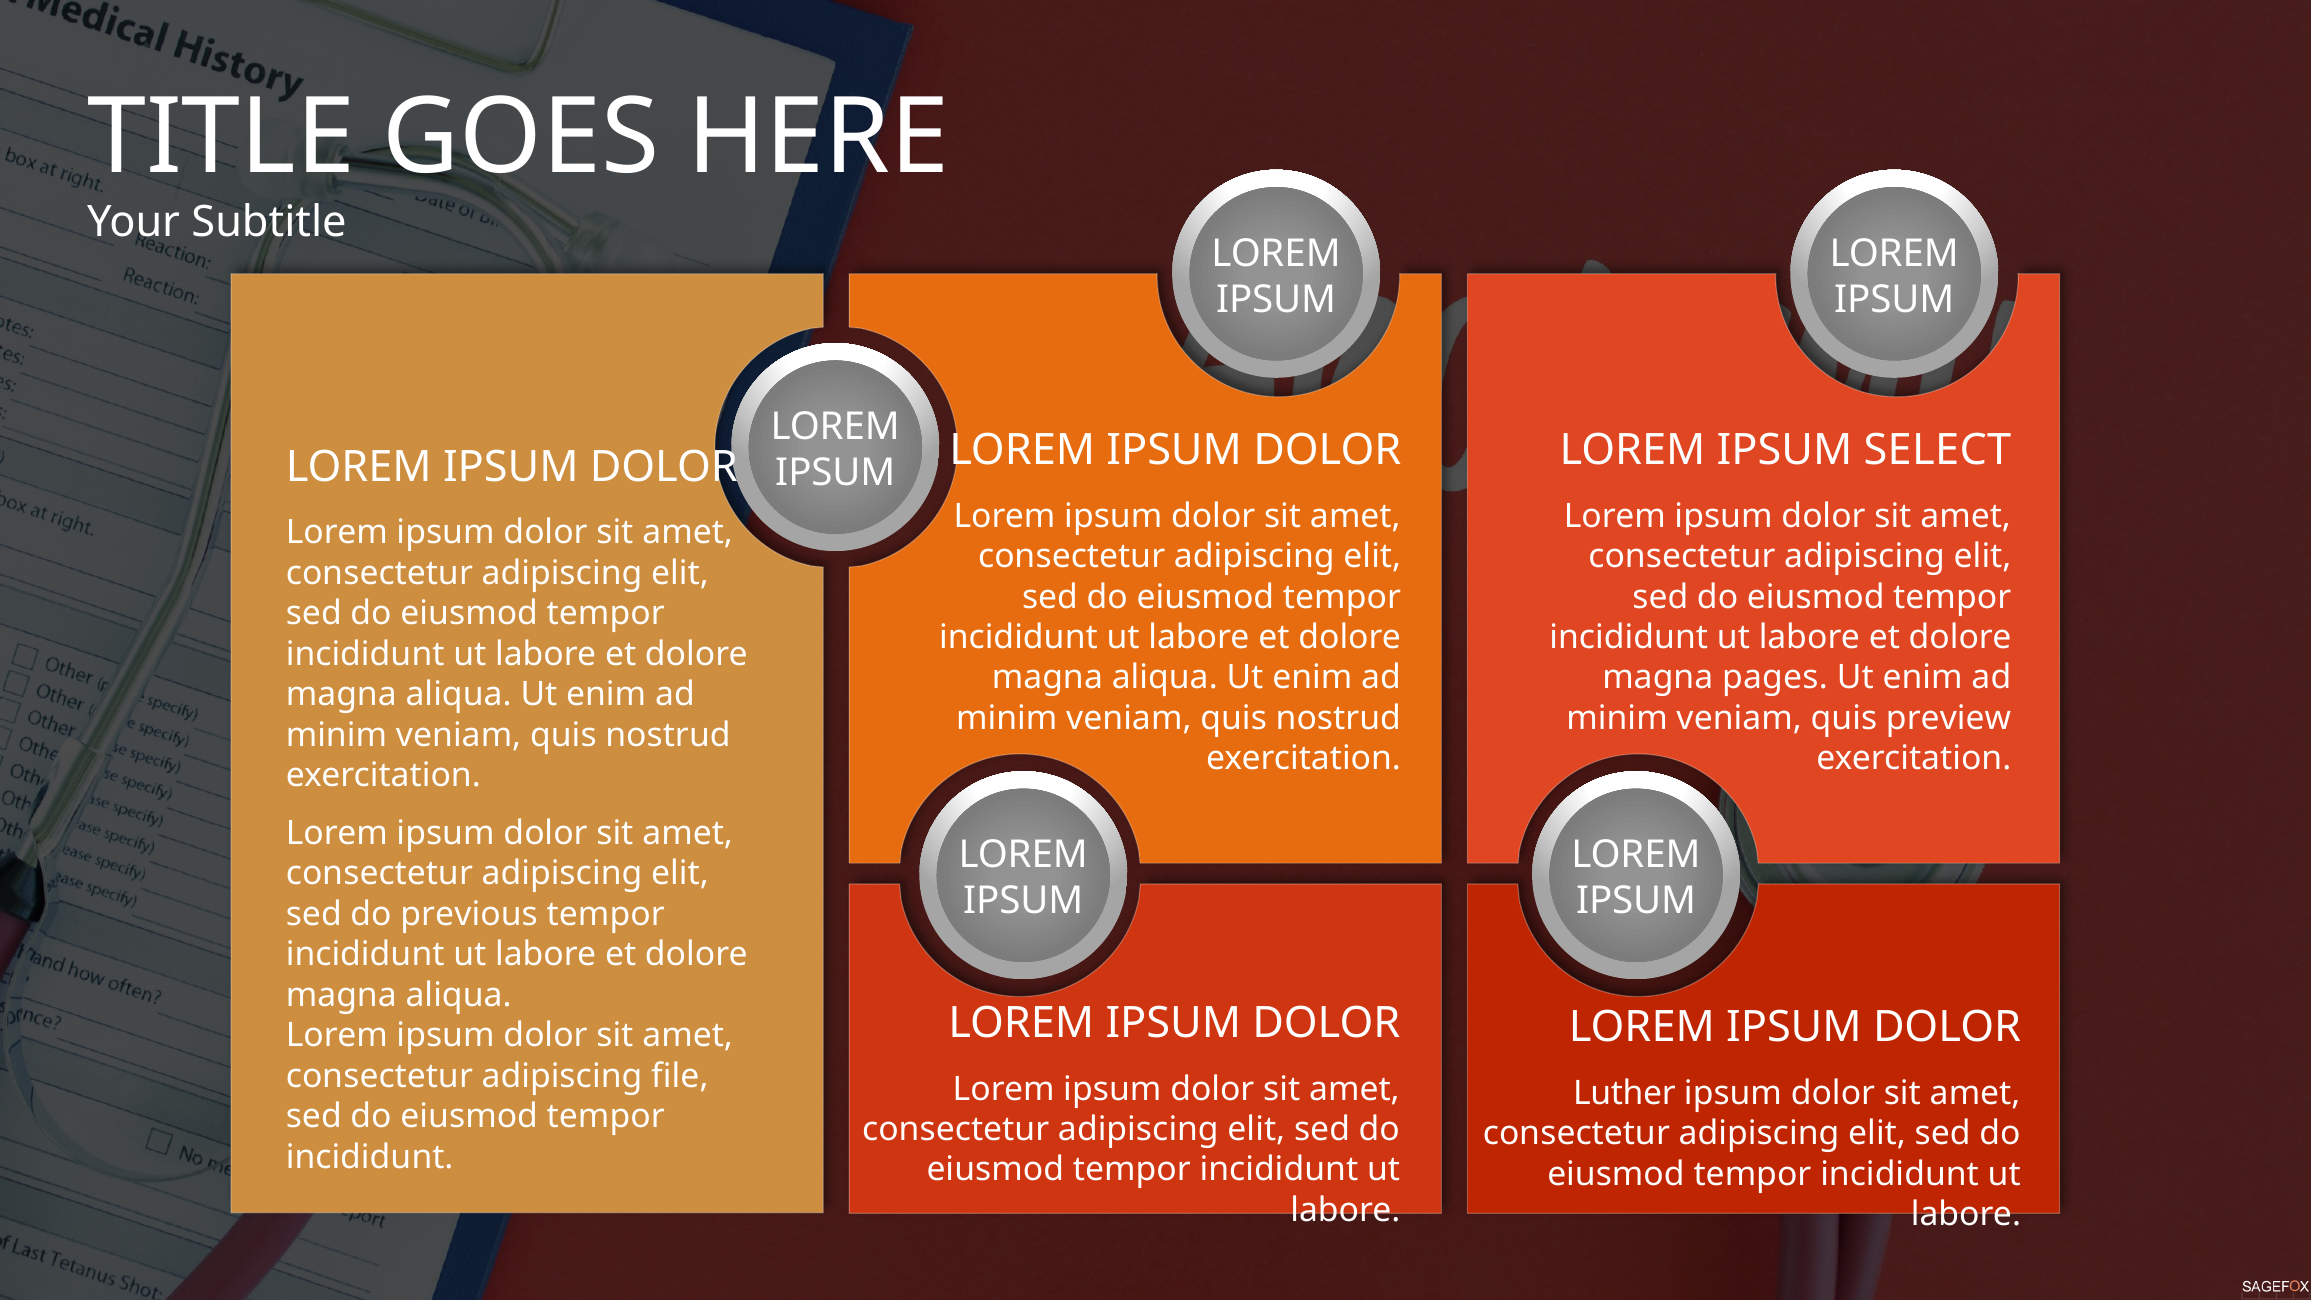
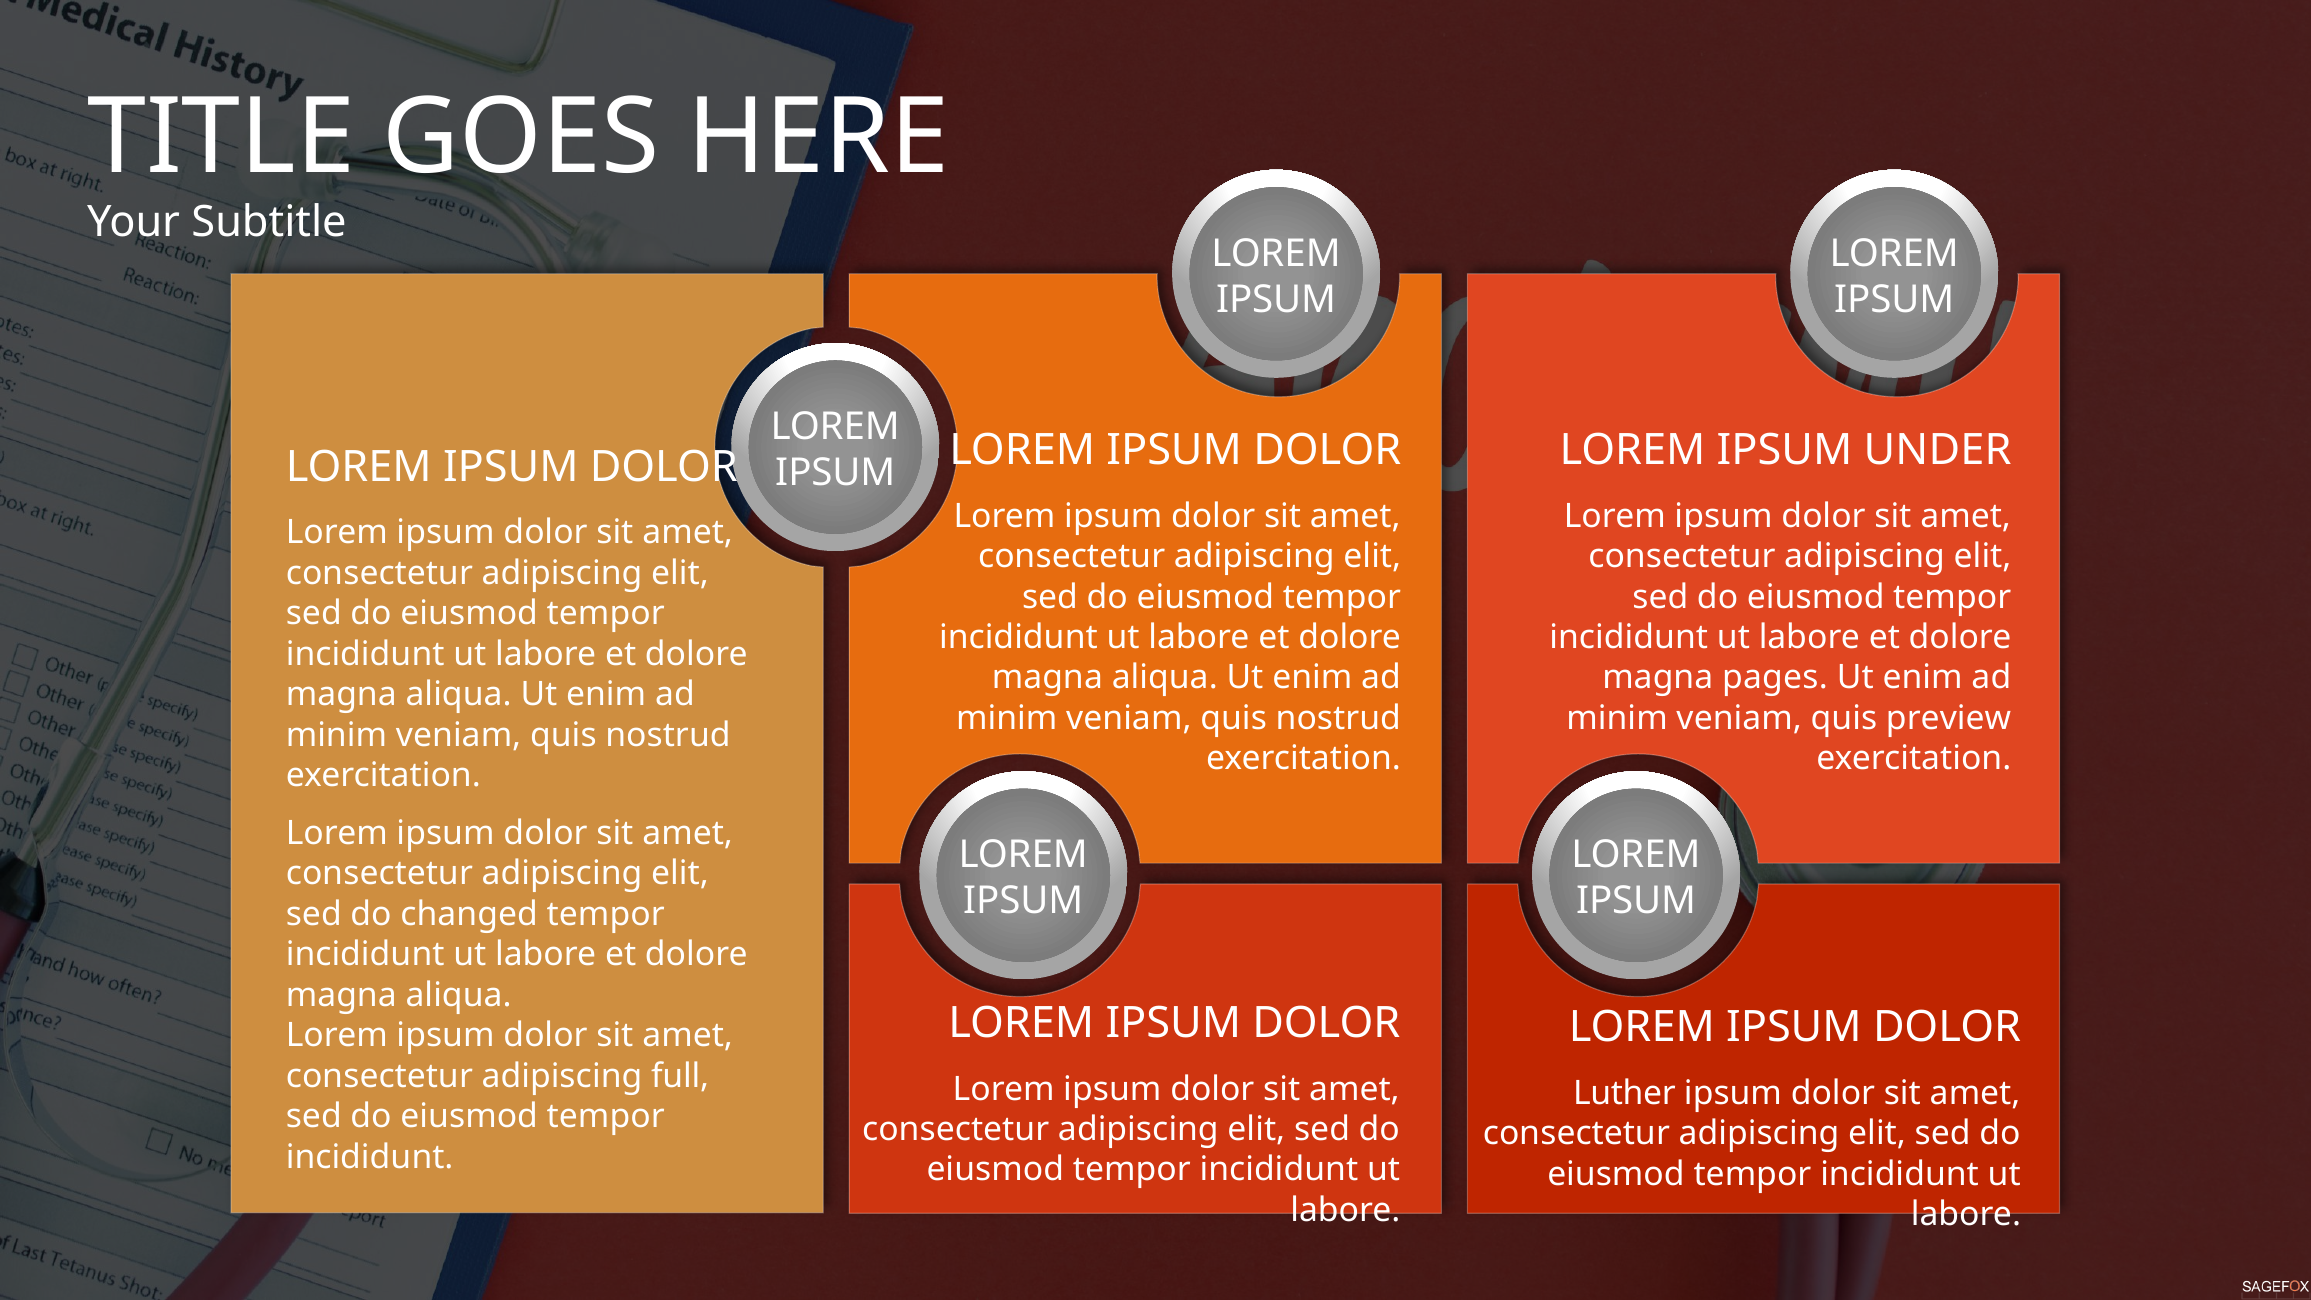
SELECT: SELECT -> UNDER
previous: previous -> changed
file: file -> full
